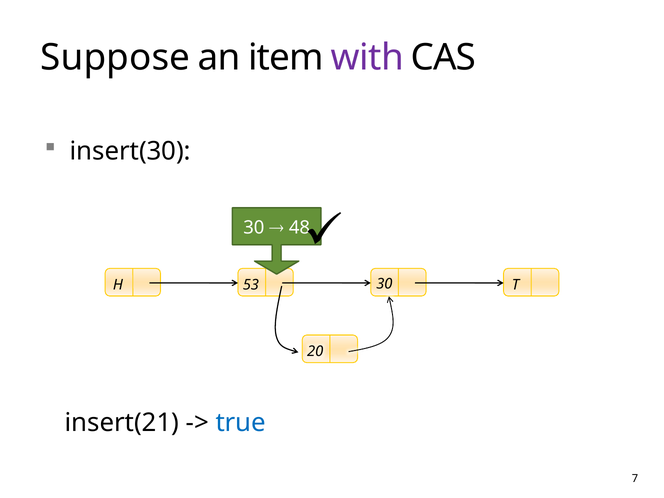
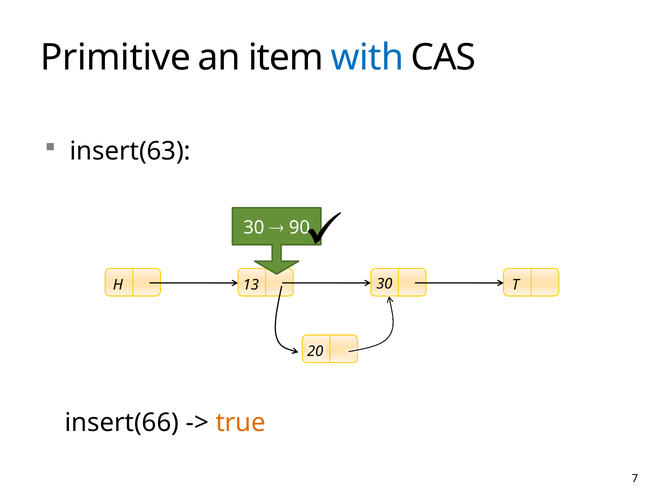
Suppose: Suppose -> Primitive
with colour: purple -> blue
insert(30: insert(30 -> insert(63
48: 48 -> 90
53: 53 -> 13
insert(21: insert(21 -> insert(66
true colour: blue -> orange
